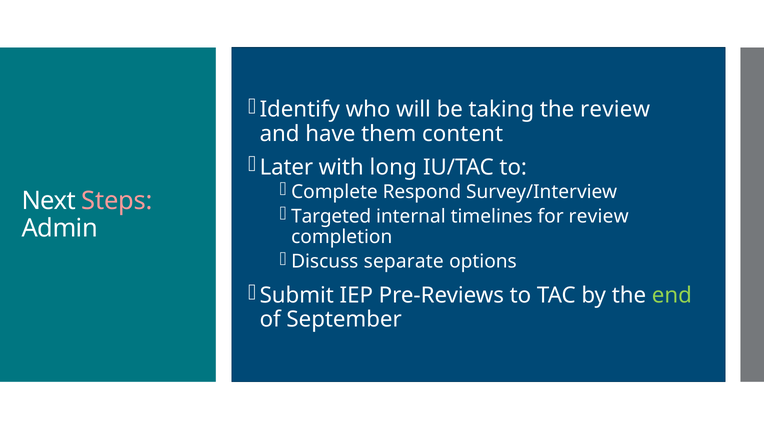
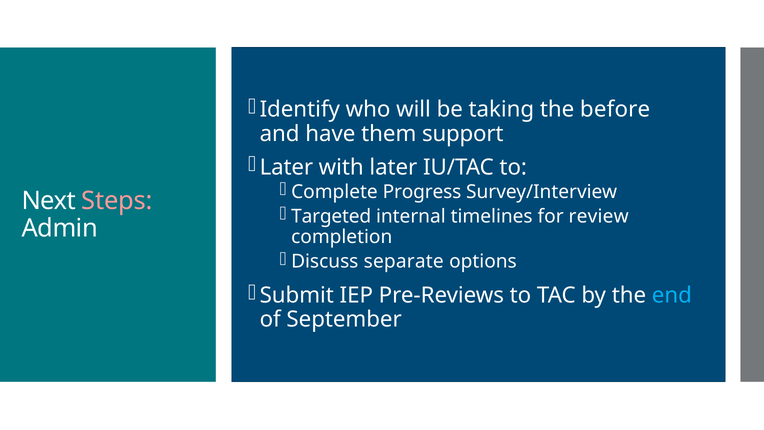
the review: review -> before
content: content -> support
with long: long -> later
Respond: Respond -> Progress
end colour: light green -> light blue
